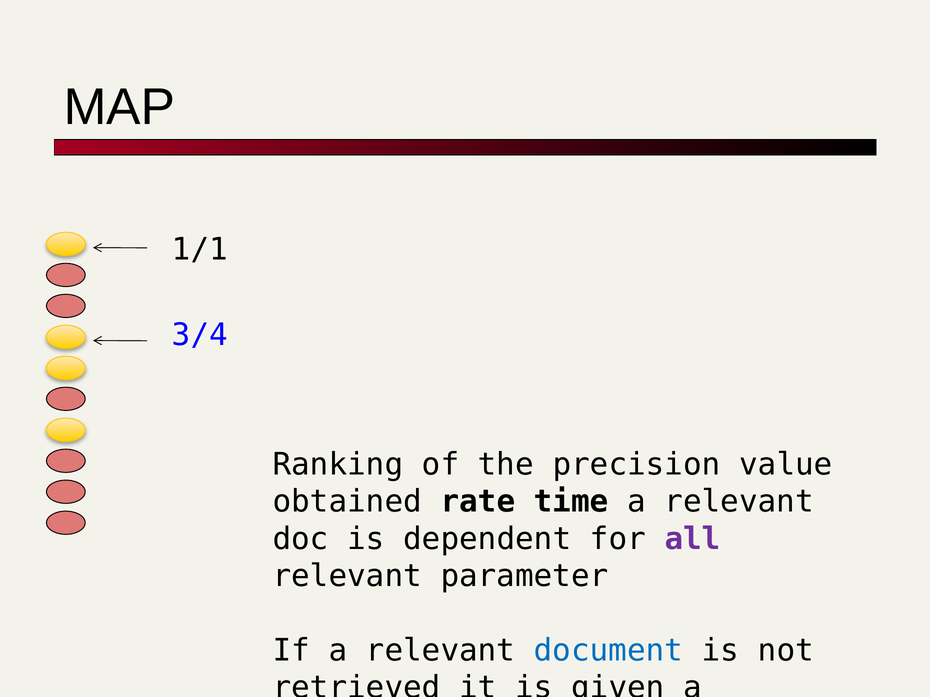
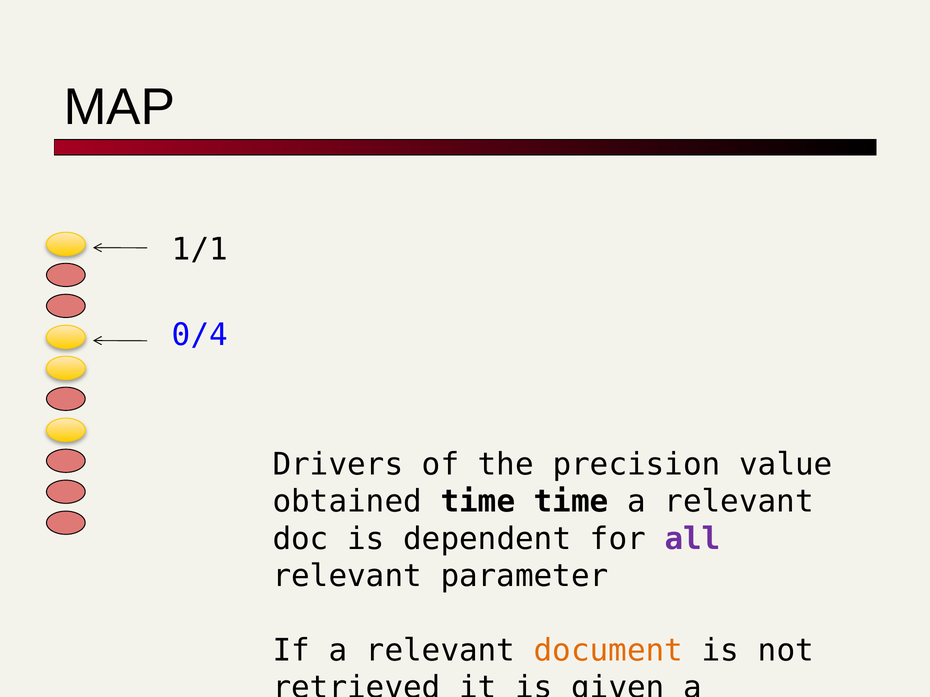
3/4: 3/4 -> 0/4
Ranking: Ranking -> Drivers
obtained rate: rate -> time
document colour: blue -> orange
